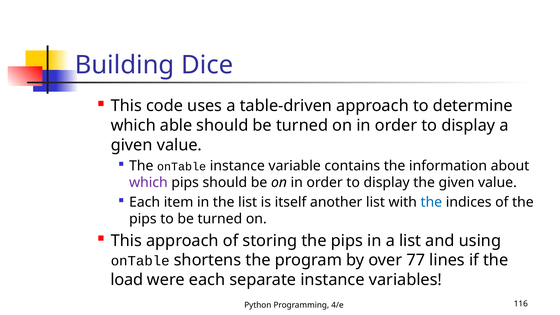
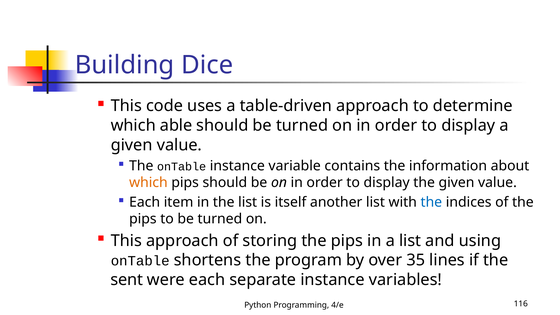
which at (148, 183) colour: purple -> orange
77: 77 -> 35
load: load -> sent
